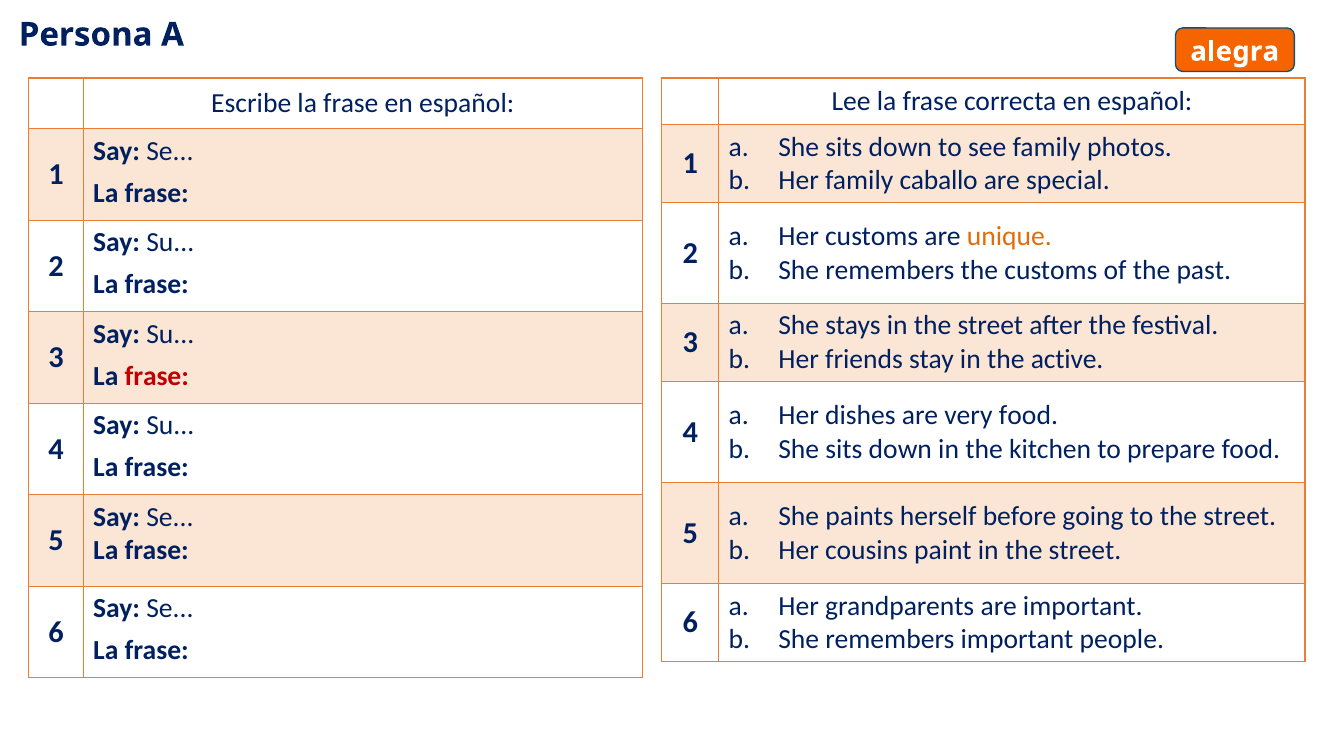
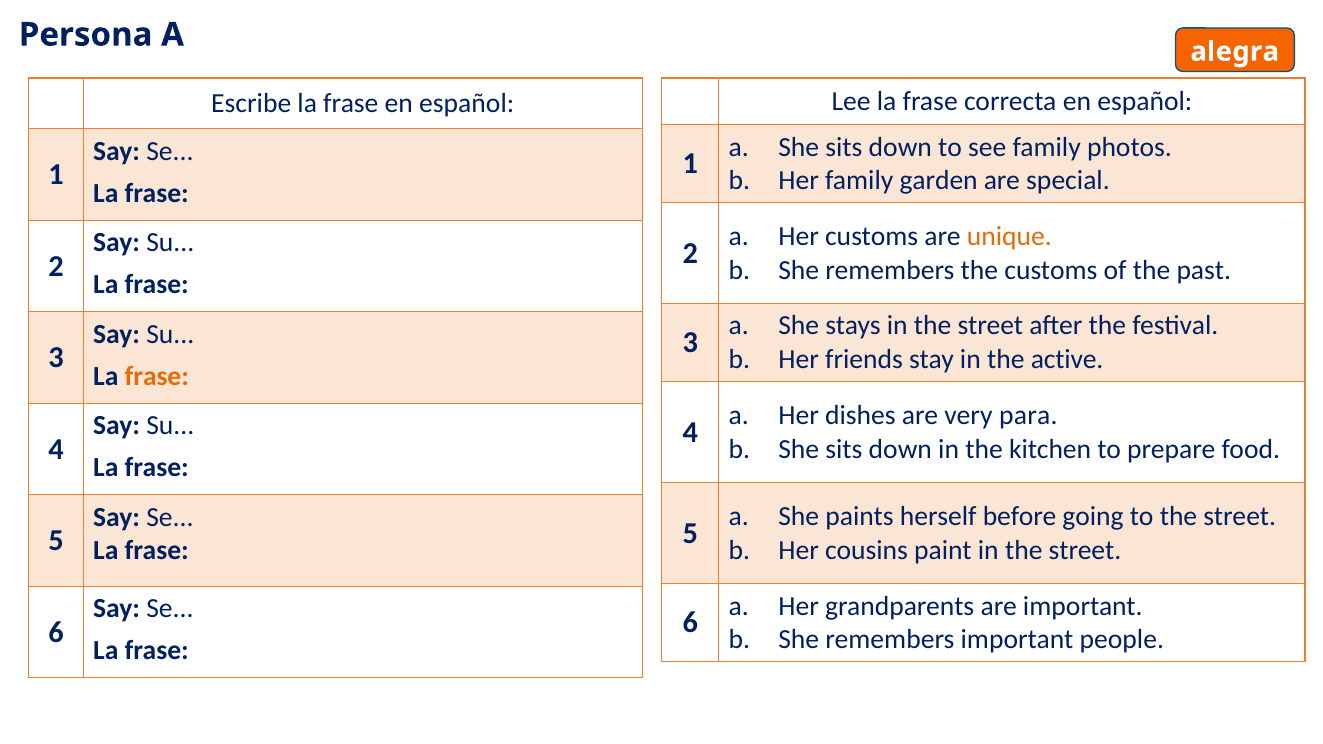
caballo: caballo -> garden
frase at (157, 376) colour: red -> orange
very food: food -> para
